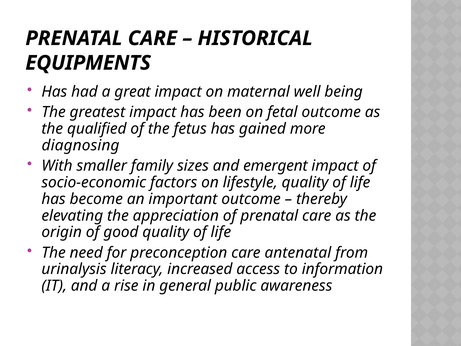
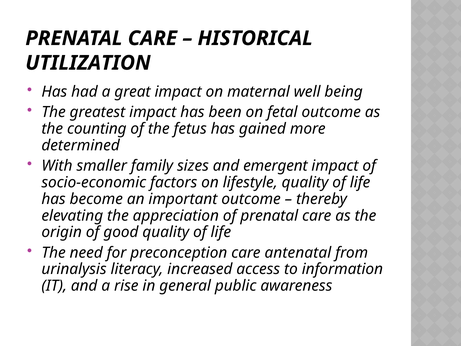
EQUIPMENTS: EQUIPMENTS -> UTILIZATION
qualified: qualified -> counting
diagnosing: diagnosing -> determined
